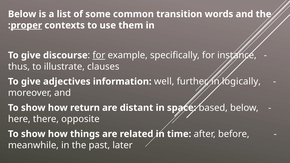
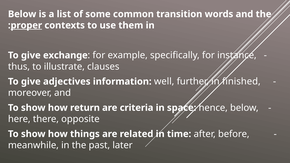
discourse: discourse -> exchange
for at (99, 55) underline: present -> none
logically: logically -> finished
distant: distant -> criteria
based: based -> hence
